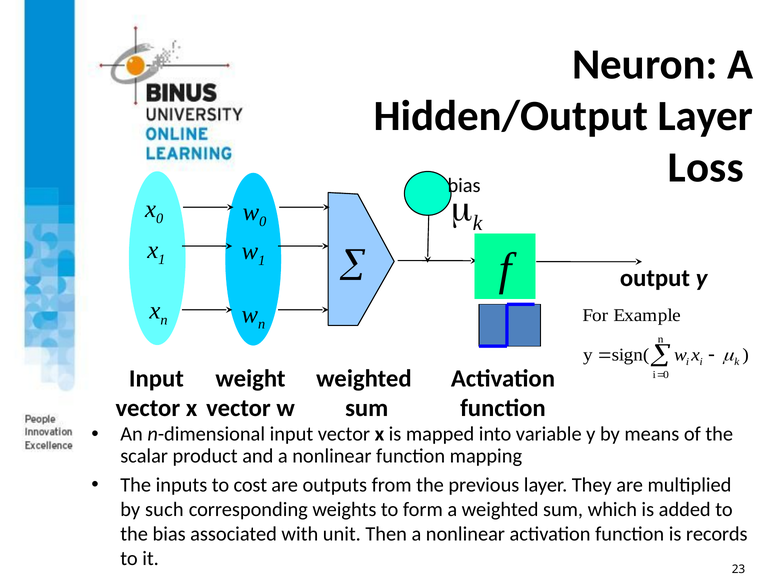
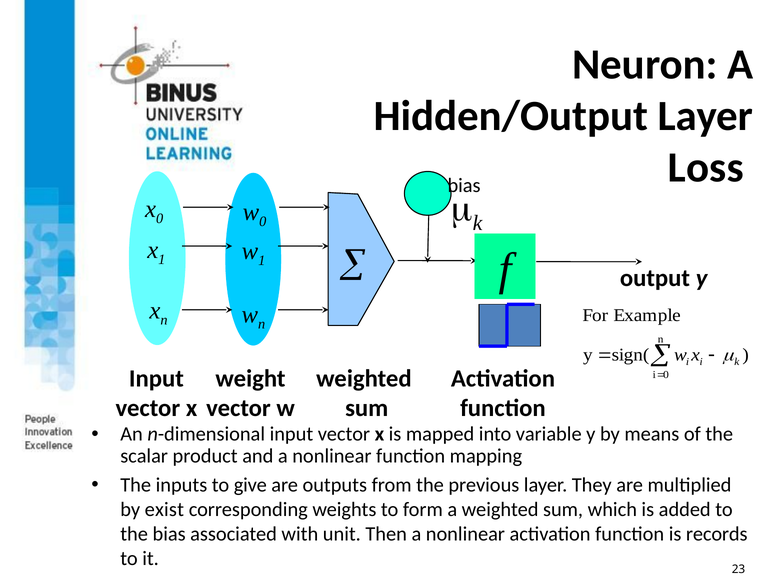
cost: cost -> give
such: such -> exist
